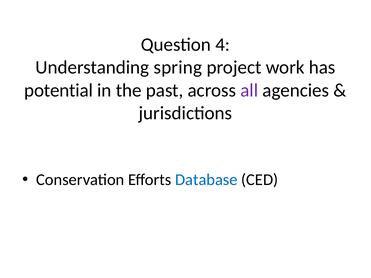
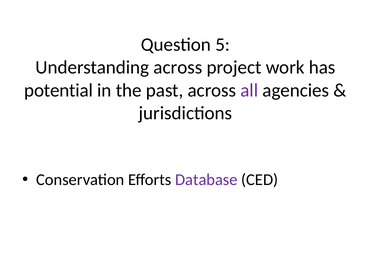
4: 4 -> 5
Understanding spring: spring -> across
Database colour: blue -> purple
